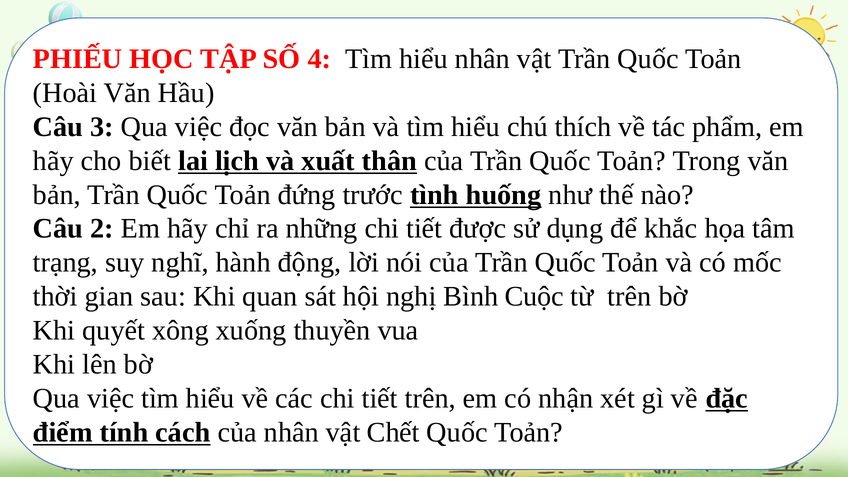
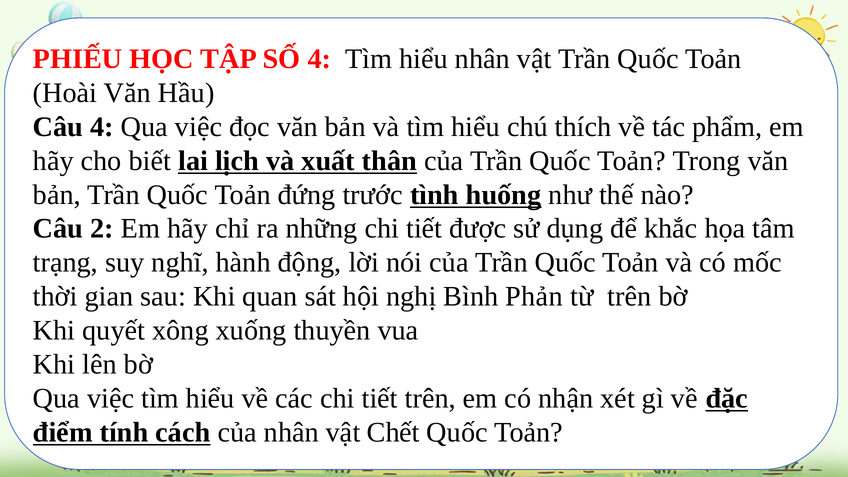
Câu 3: 3 -> 4
Cuộc: Cuộc -> Phản
